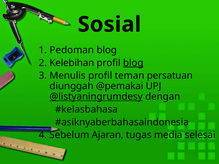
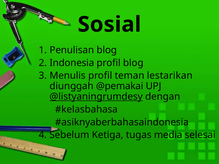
Pedoman: Pedoman -> Penulisan
Kelebihan: Kelebihan -> Indonesia
blog at (133, 63) underline: present -> none
persatuan: persatuan -> lestarikan
Ajaran: Ajaran -> Ketiga
